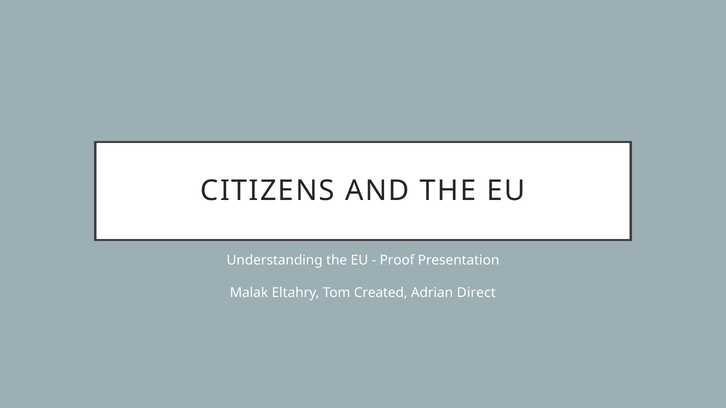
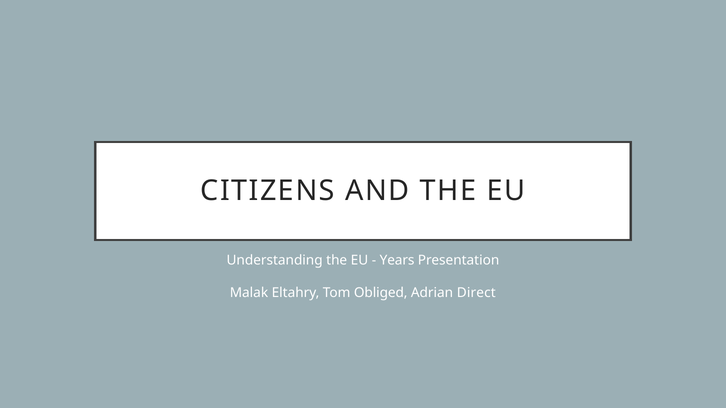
Proof: Proof -> Years
Created: Created -> Obliged
